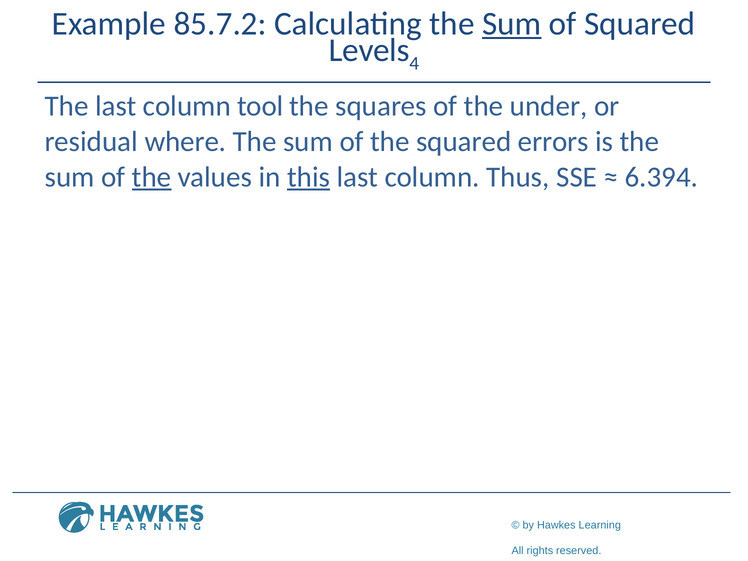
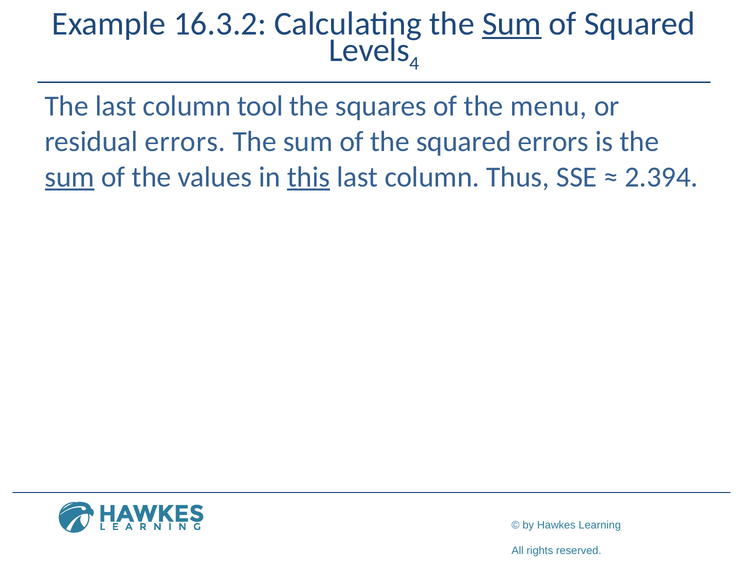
85.7.2: 85.7.2 -> 16.3.2
under: under -> menu
residual where: where -> errors
sum at (70, 177) underline: none -> present
the at (152, 177) underline: present -> none
6.394: 6.394 -> 2.394
